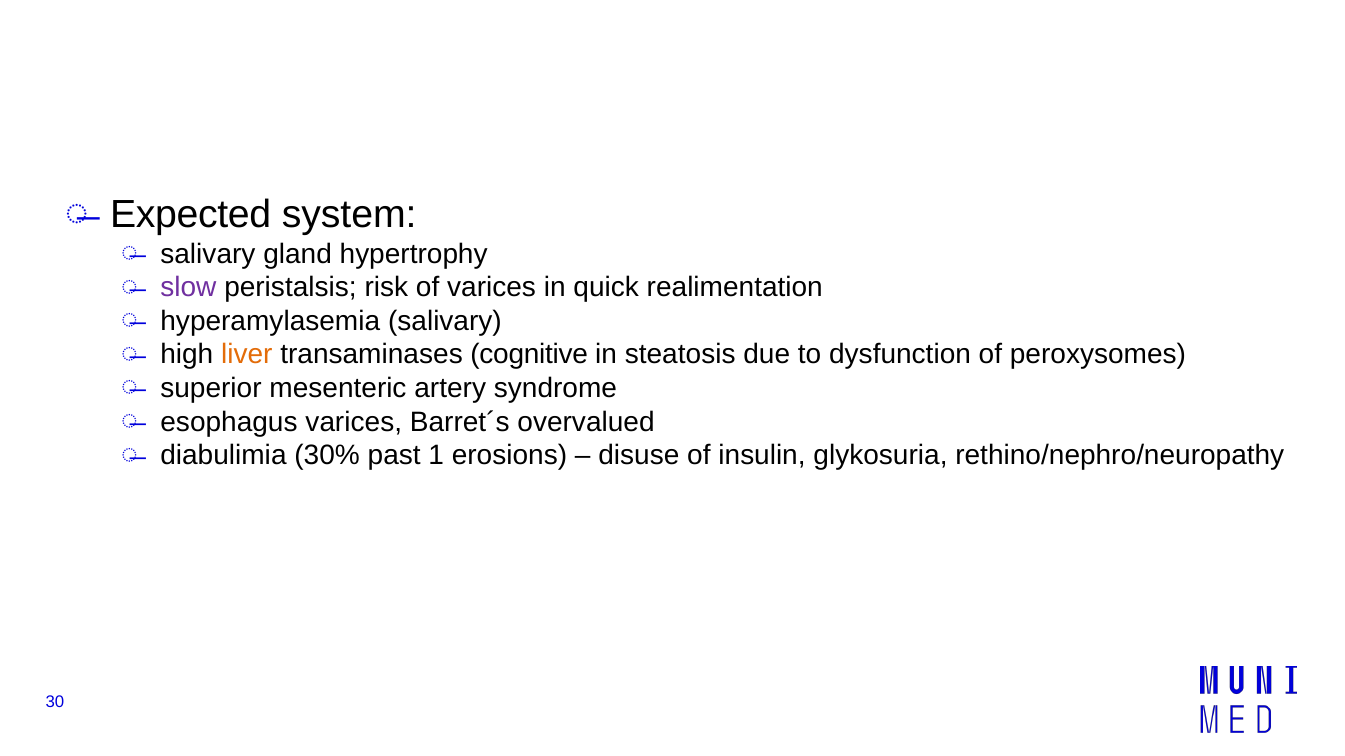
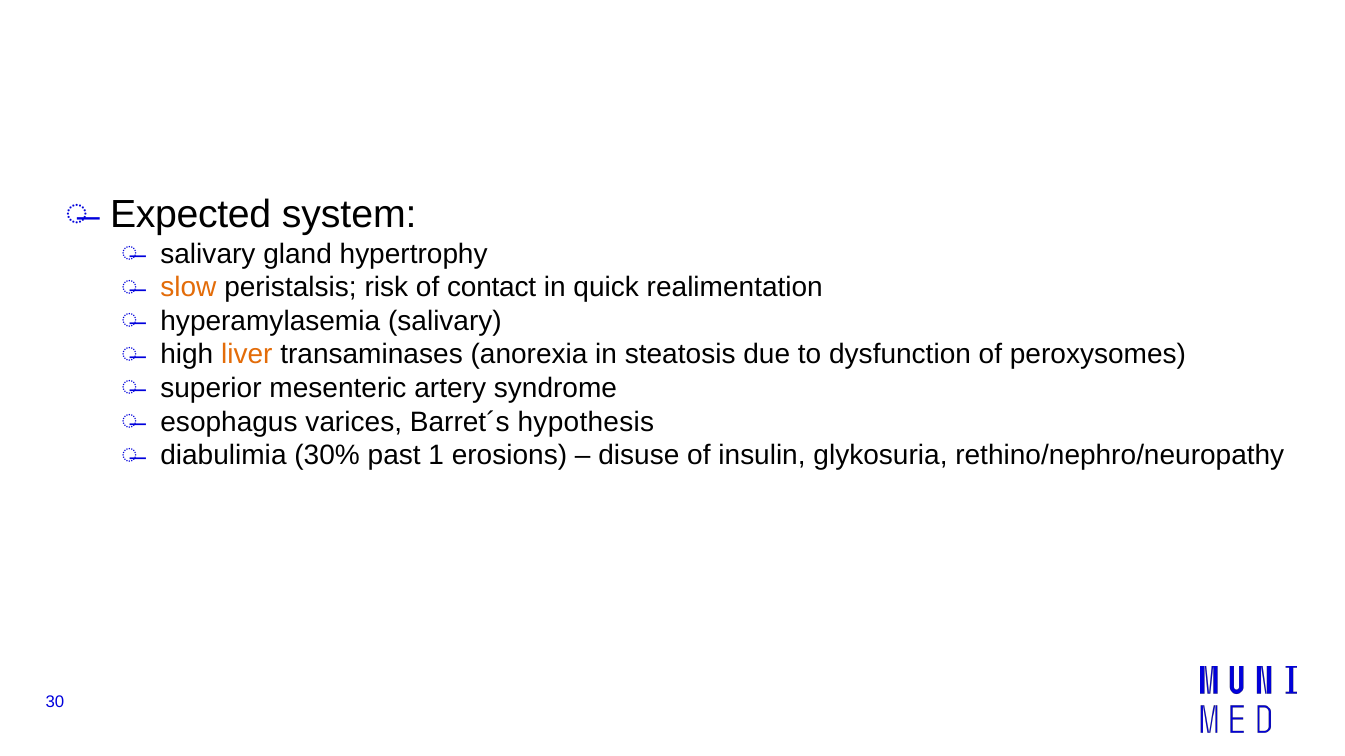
slow colour: purple -> orange
of varices: varices -> contact
cognitive: cognitive -> anorexia
overvalued: overvalued -> hypothesis
